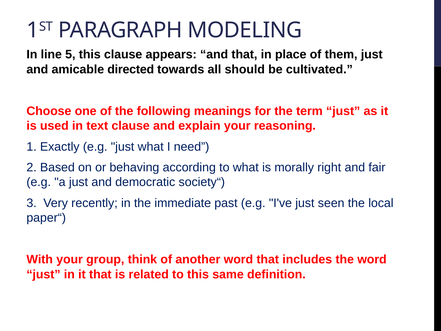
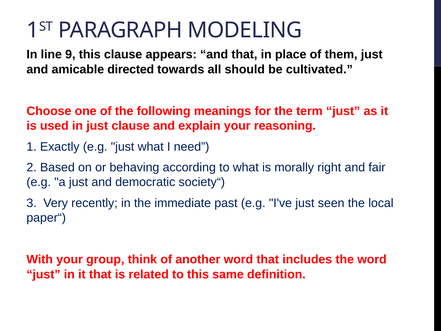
5: 5 -> 9
in text: text -> just
